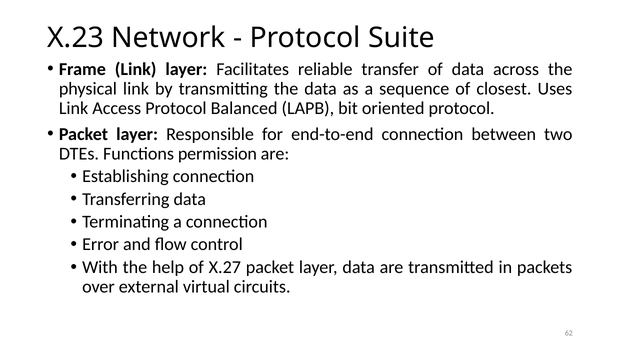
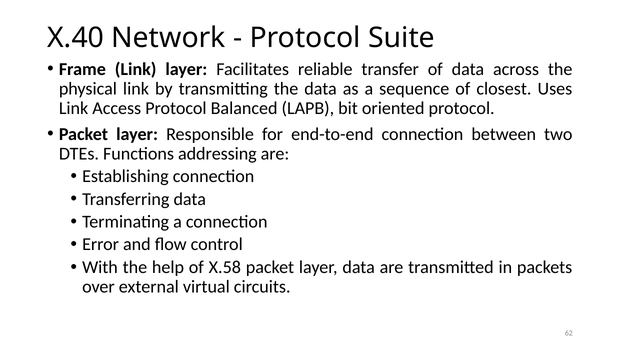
X.23: X.23 -> X.40
permission: permission -> addressing
X.27: X.27 -> X.58
